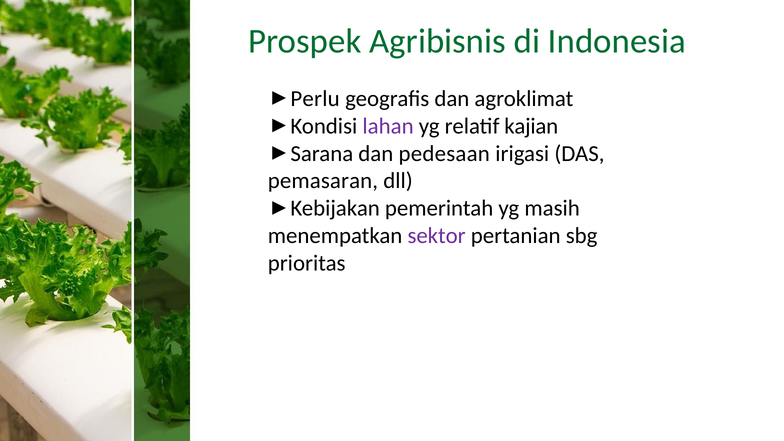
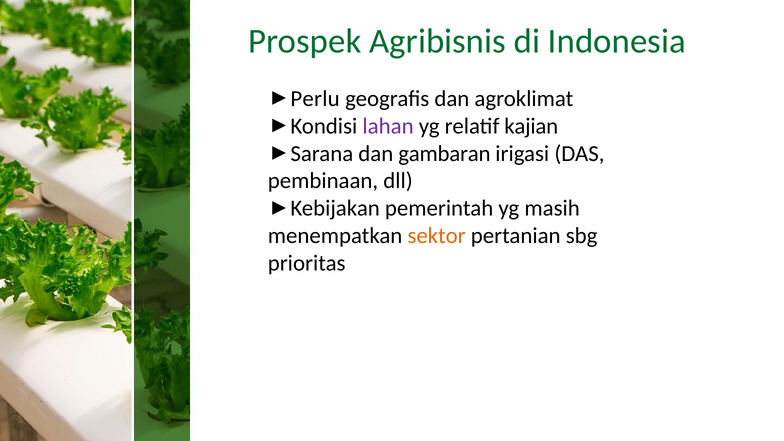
pedesaan: pedesaan -> gambaran
pemasaran: pemasaran -> pembinaan
sektor colour: purple -> orange
